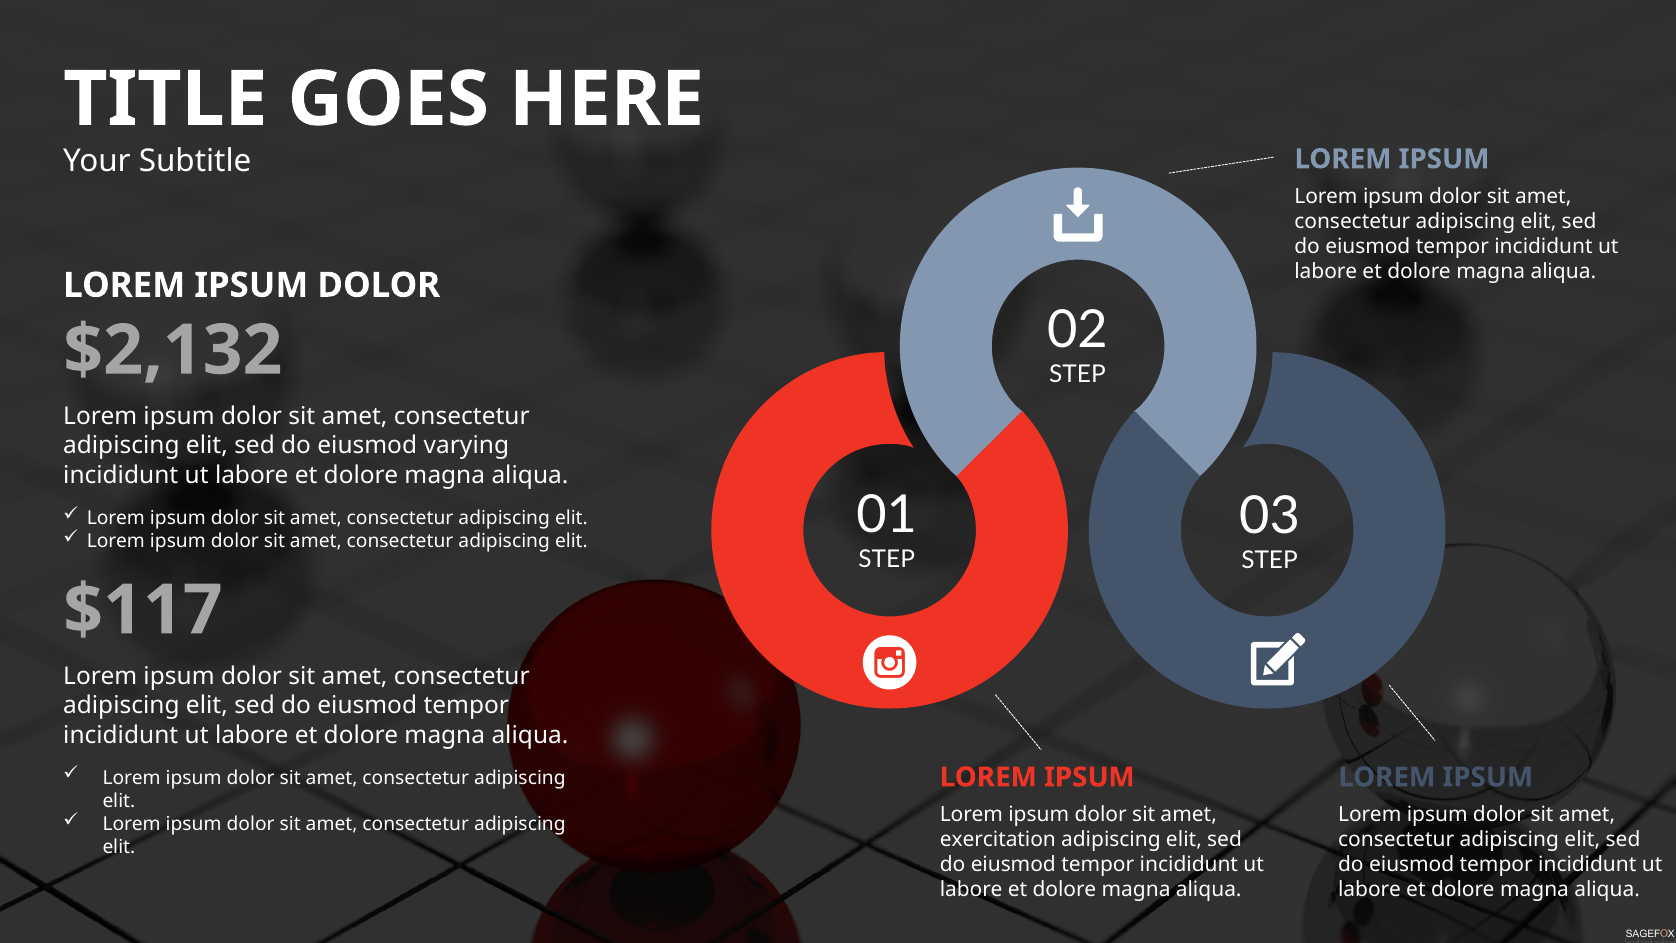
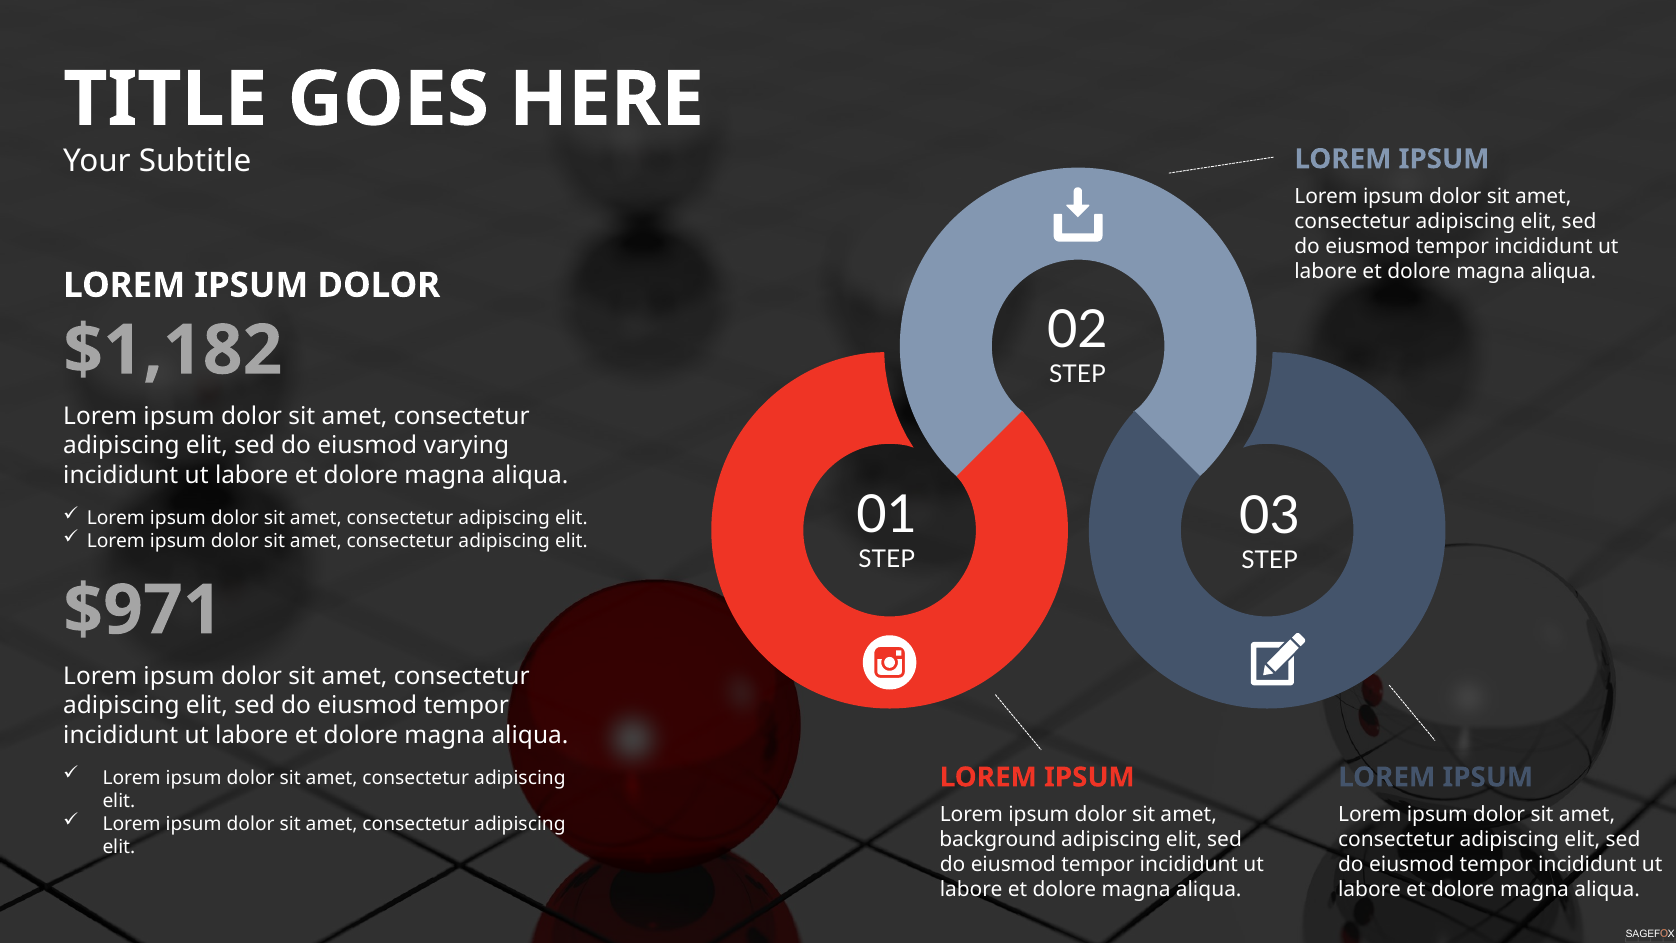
$2,132: $2,132 -> $1,182
$117: $117 -> $971
exercitation: exercitation -> background
